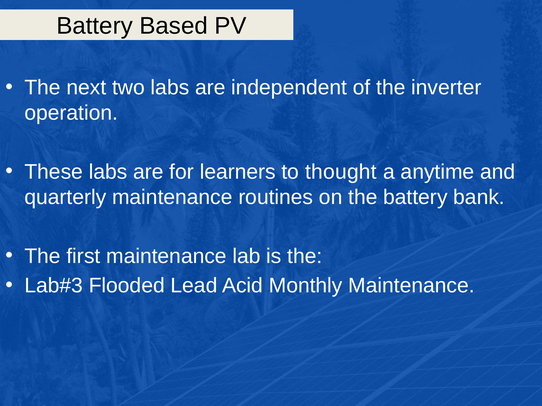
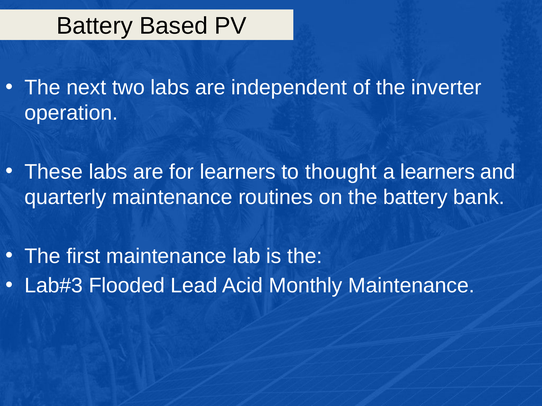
a anytime: anytime -> learners
